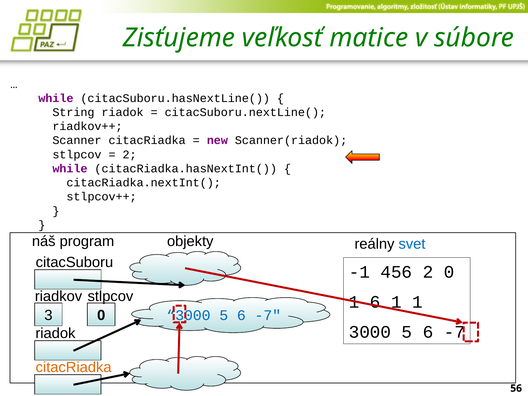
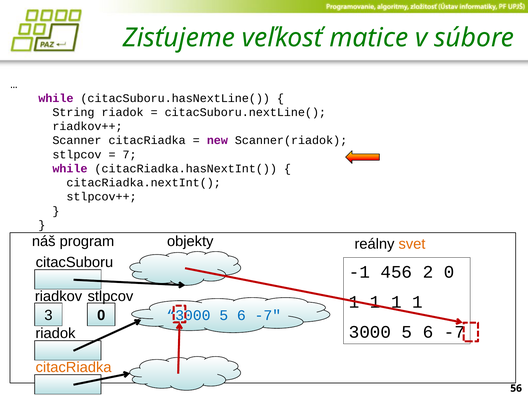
2 at (130, 155): 2 -> 7
svet colour: blue -> orange
6 at (375, 302): 6 -> 1
